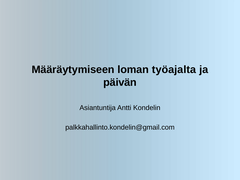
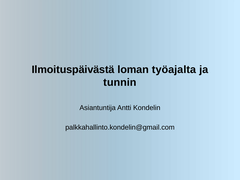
Määräytymiseen: Määräytymiseen -> Ilmoituspäivästä
päivän: päivän -> tunnin
